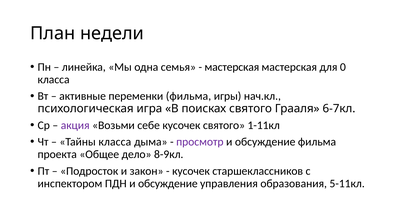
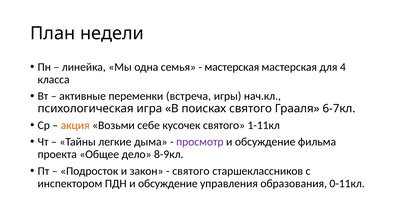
0: 0 -> 4
переменки фильма: фильма -> встреча
акция colour: purple -> orange
Тайны класса: класса -> легкие
кусочек at (191, 171): кусочек -> святого
5-11кл: 5-11кл -> 0-11кл
